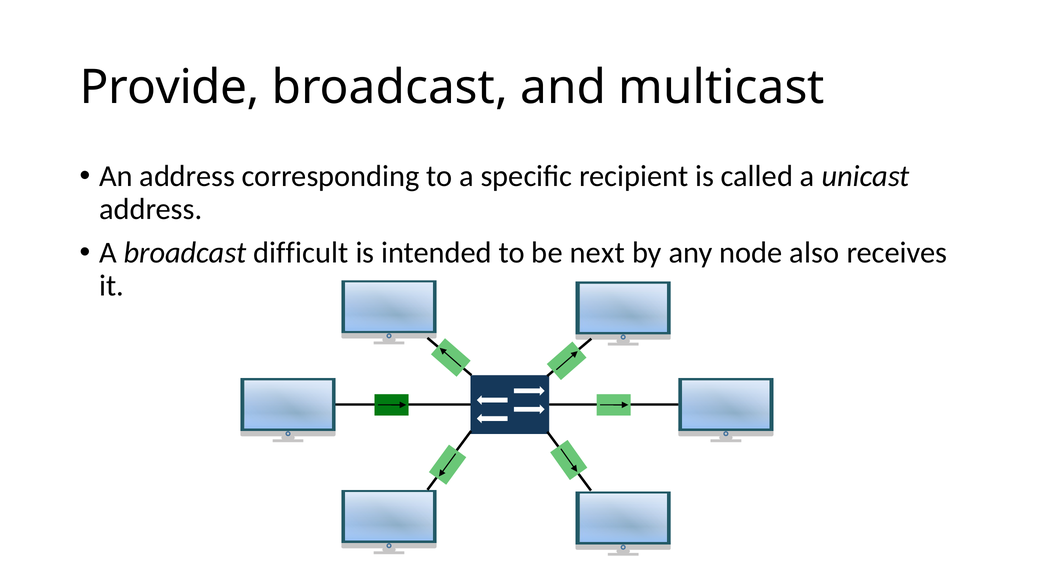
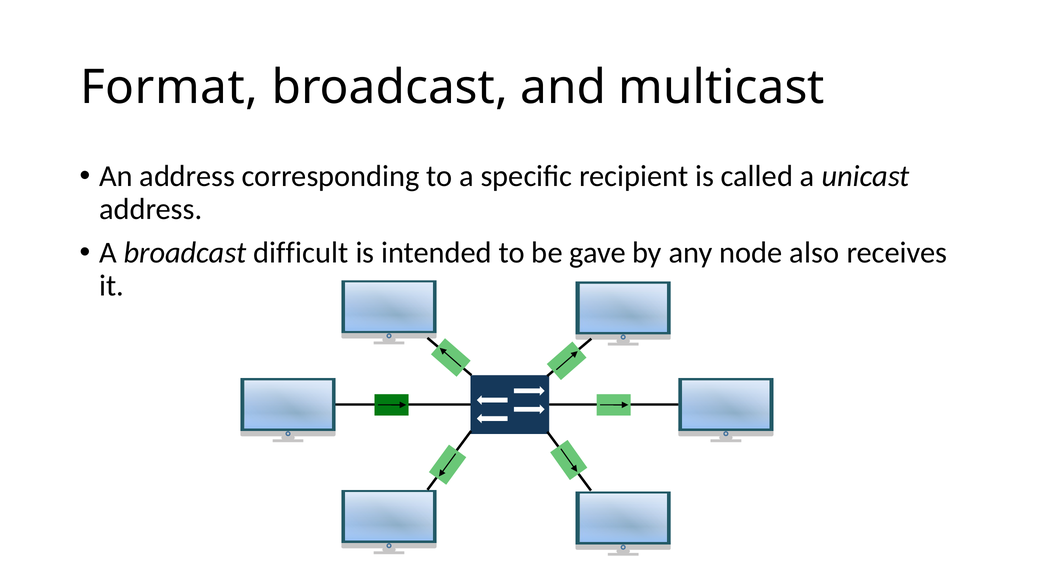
Provide: Provide -> Format
next: next -> gave
